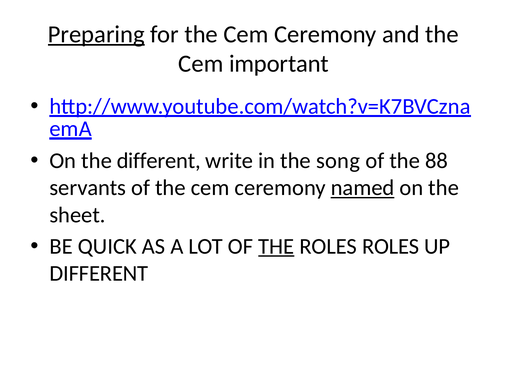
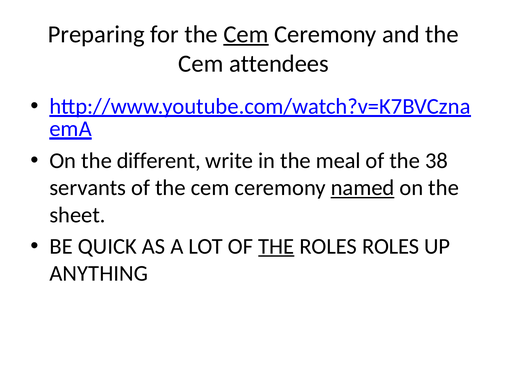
Preparing underline: present -> none
Cem at (246, 34) underline: none -> present
important: important -> attendees
song: song -> meal
88: 88 -> 38
DIFFERENT at (99, 274): DIFFERENT -> ANYTHING
